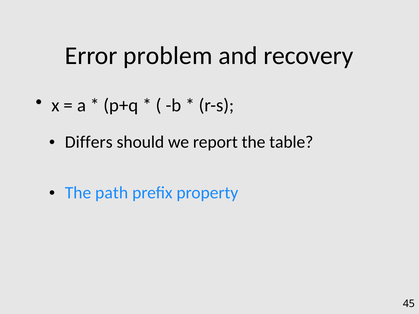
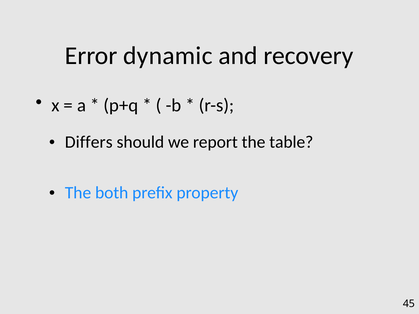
problem: problem -> dynamic
path: path -> both
